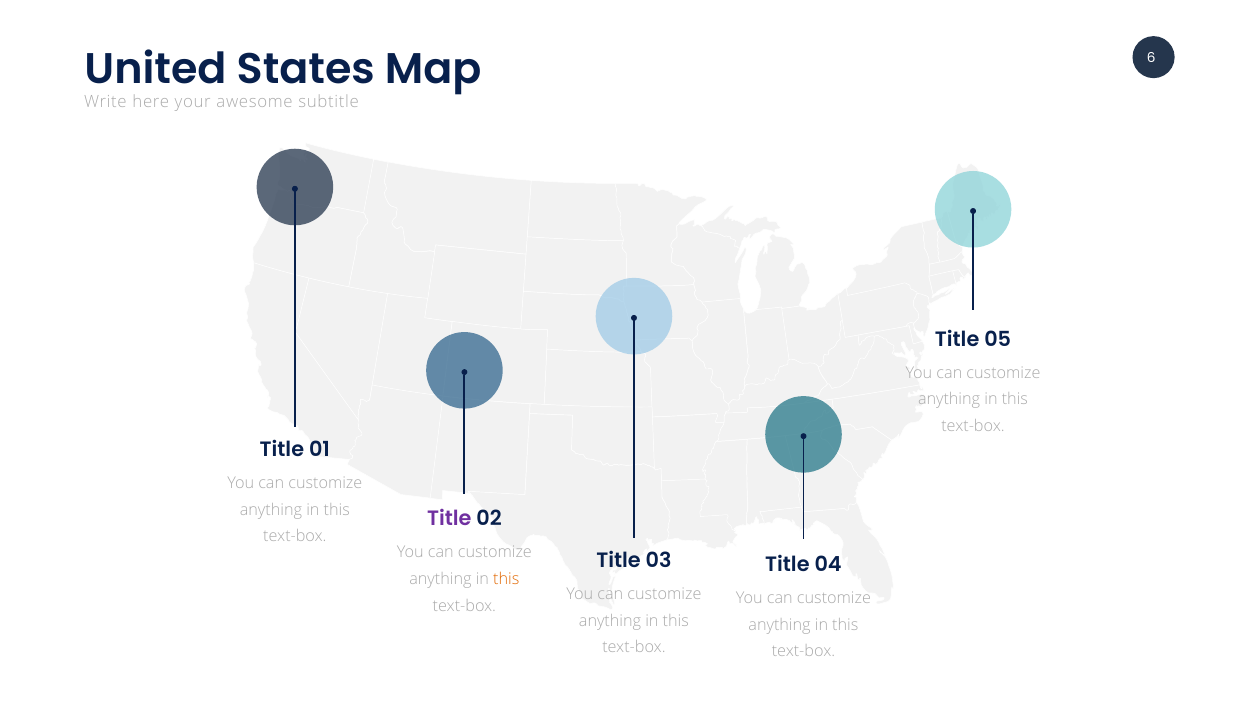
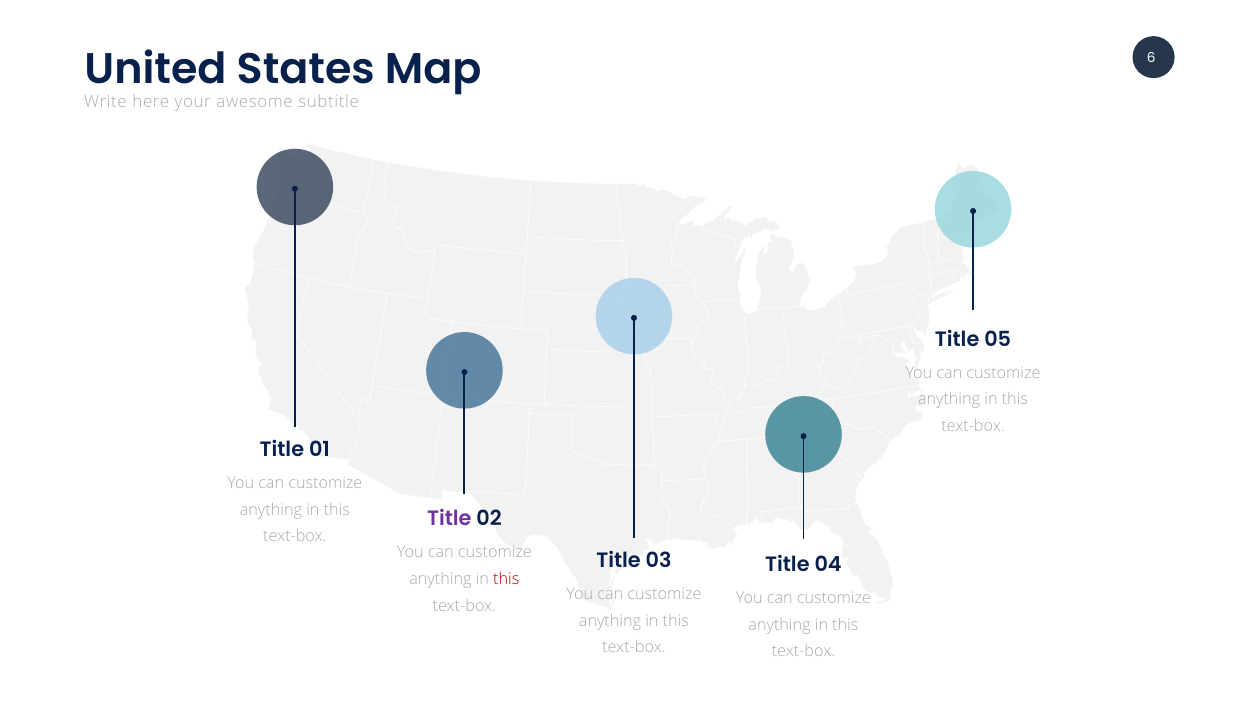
this at (506, 579) colour: orange -> red
